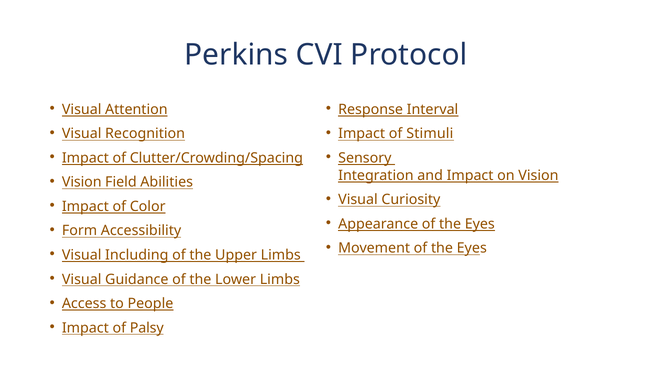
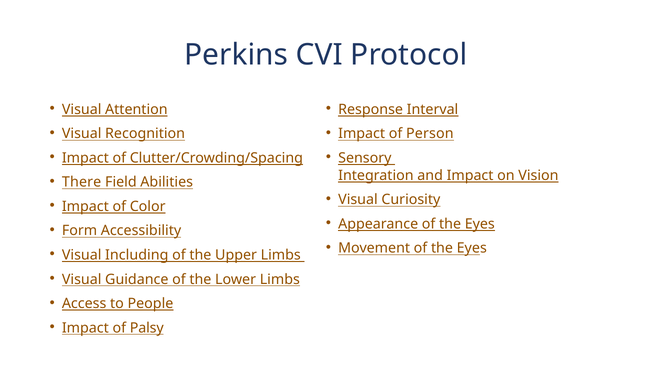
Stimuli: Stimuli -> Person
Vision at (82, 182): Vision -> There
